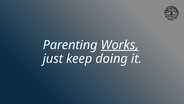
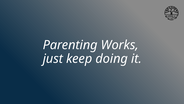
Works underline: present -> none
